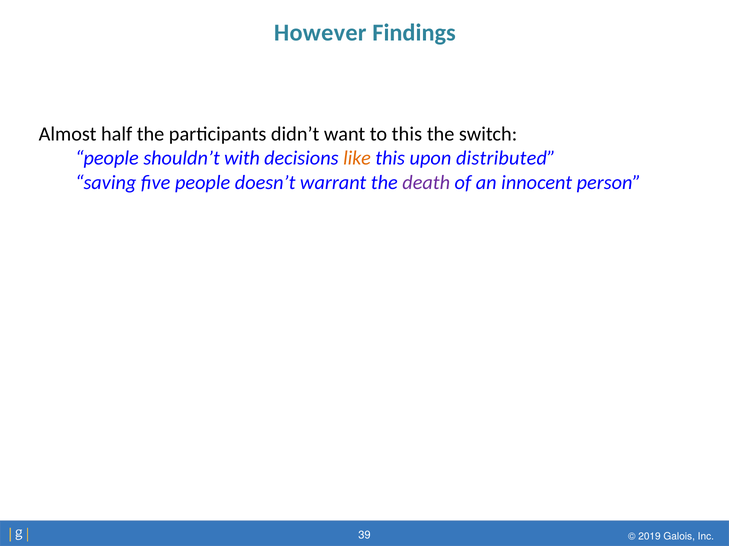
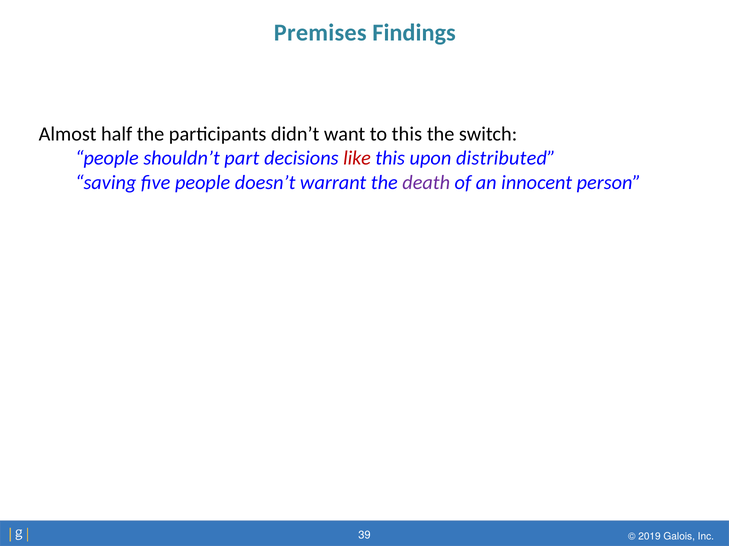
However: However -> Premises
with: with -> part
like colour: orange -> red
